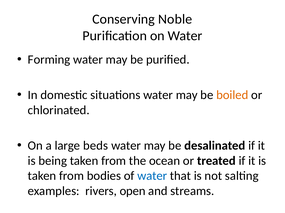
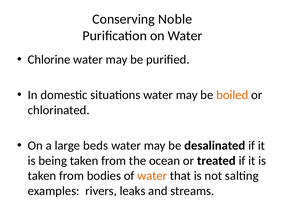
Forming: Forming -> Chlorine
water at (152, 176) colour: blue -> orange
open: open -> leaks
